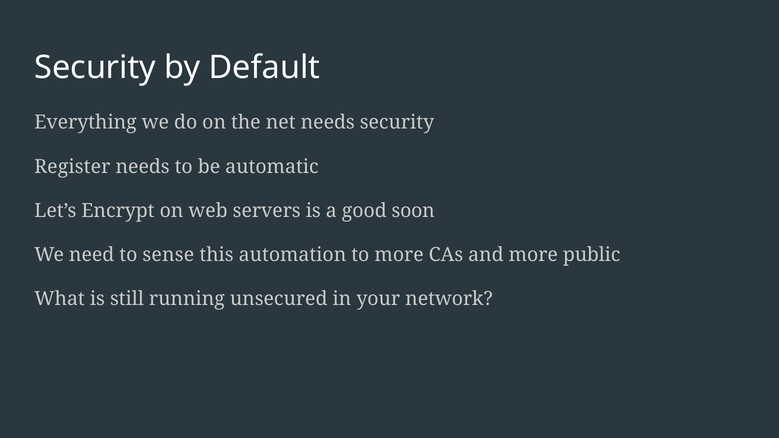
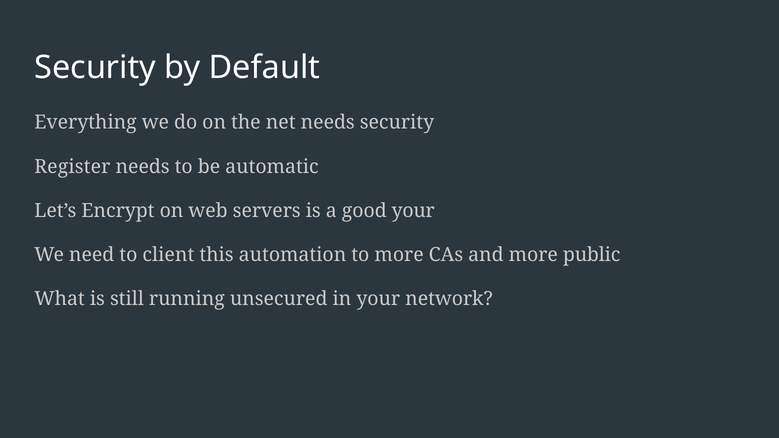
good soon: soon -> your
sense: sense -> client
